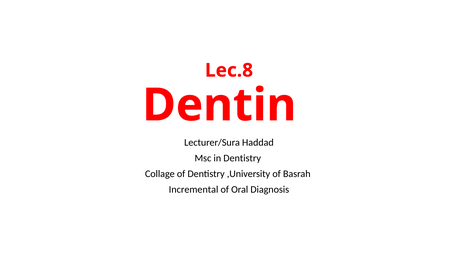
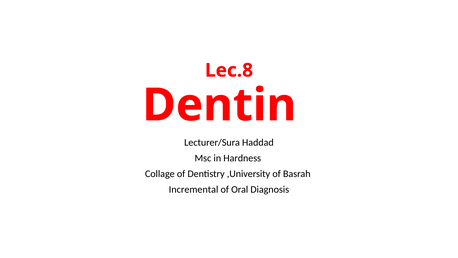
in Dentistry: Dentistry -> Hardness
